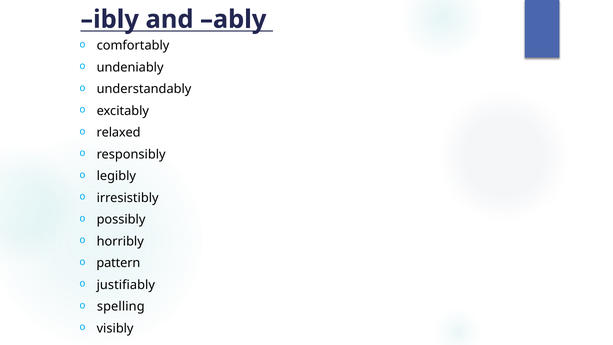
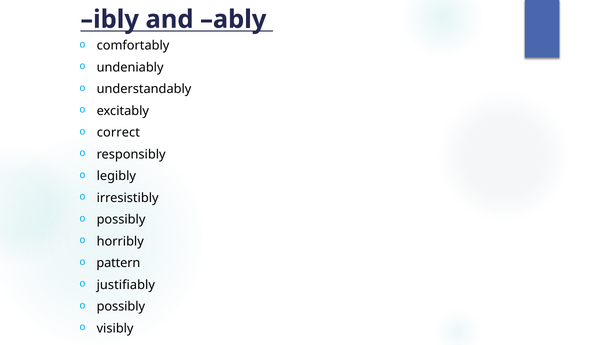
relaxed: relaxed -> correct
spelling at (121, 307): spelling -> possibly
